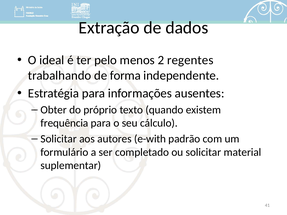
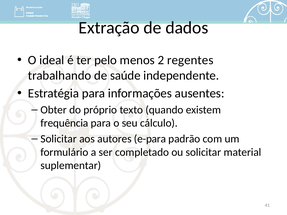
forma: forma -> saúde
e-with: e-with -> e-para
